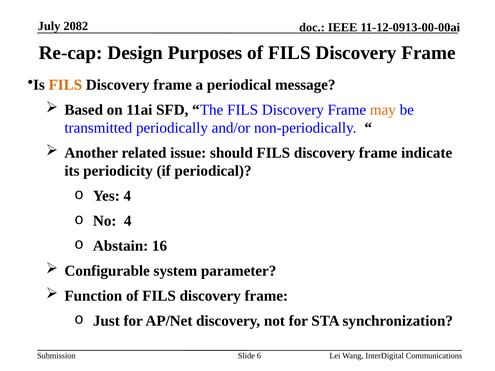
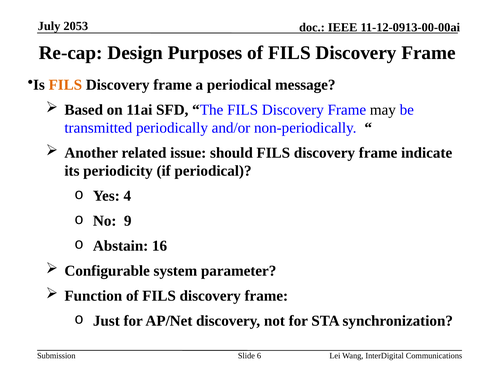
2082: 2082 -> 2053
may colour: orange -> black
No 4: 4 -> 9
